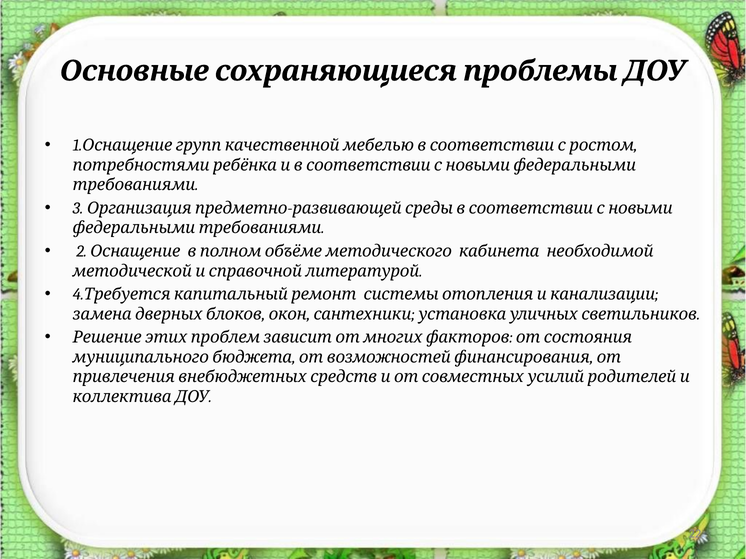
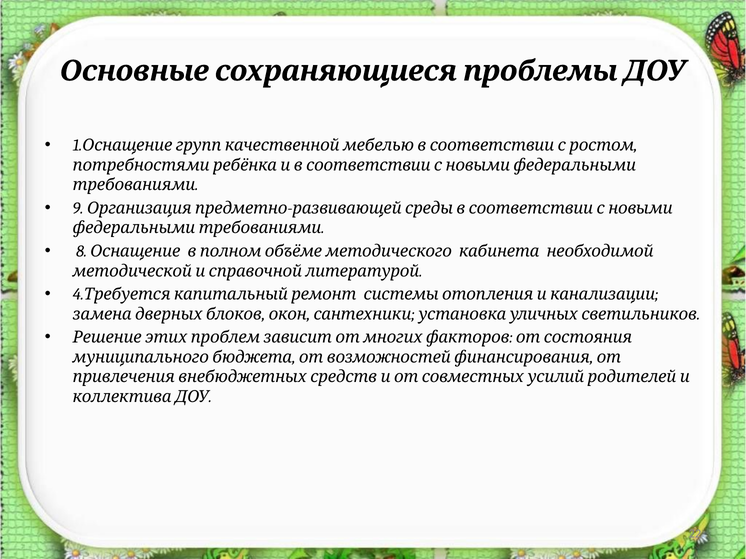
3: 3 -> 9
2: 2 -> 8
